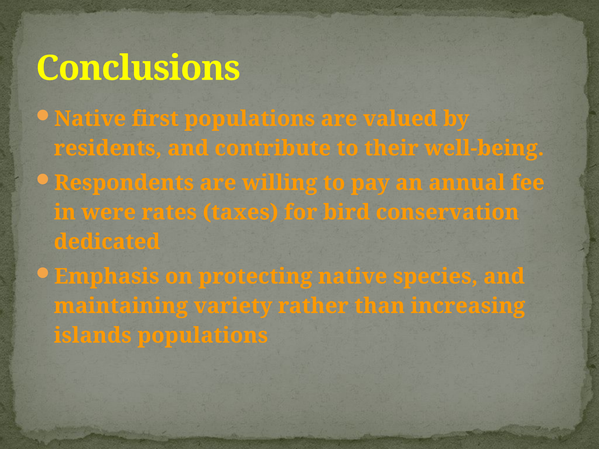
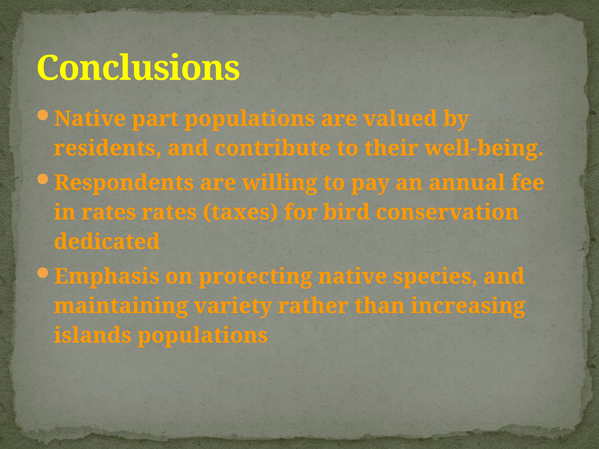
first: first -> part
in were: were -> rates
